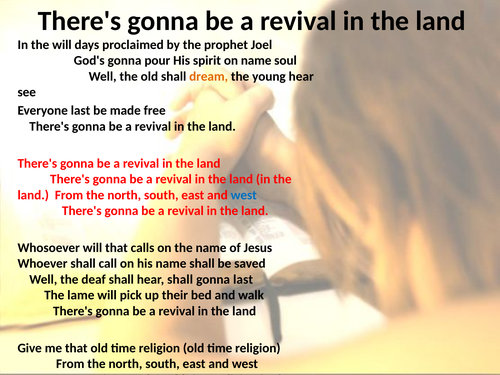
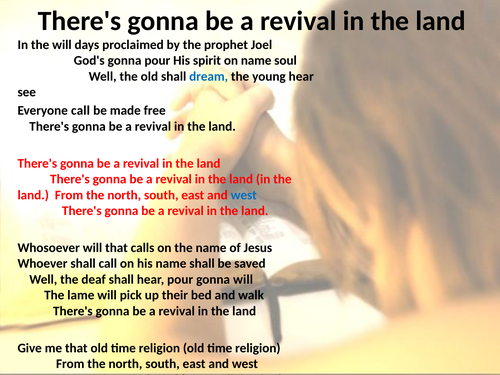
dream colour: orange -> blue
Everyone last: last -> call
hear shall: shall -> pour
gonna last: last -> will
